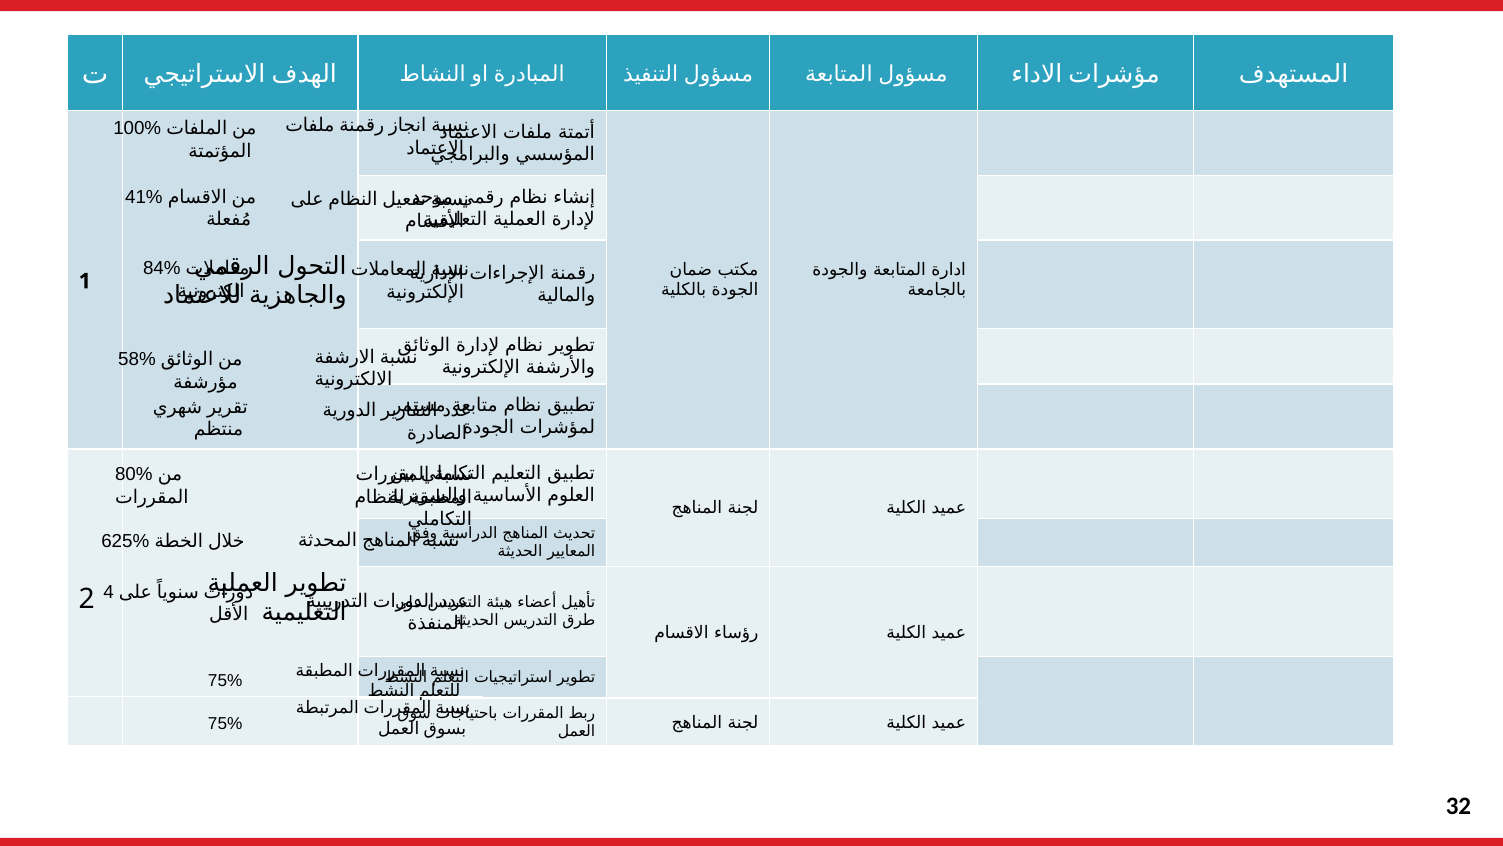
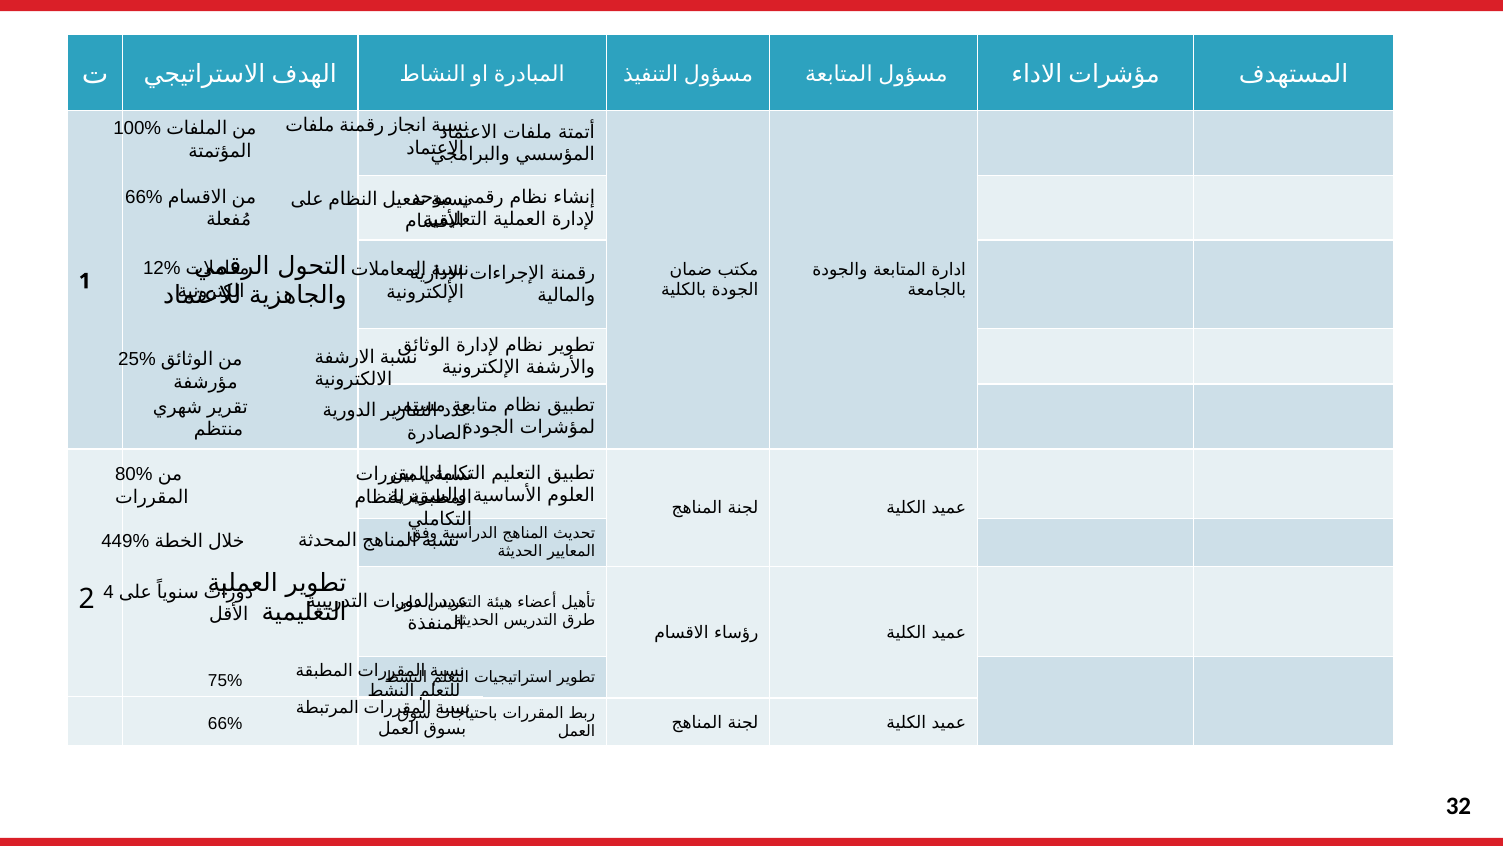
41% at (144, 197): 41% -> 66%
84%: 84% -> 12%
58%: 58% -> 25%
625%: 625% -> 449%
75% at (225, 723): 75% -> 66%
